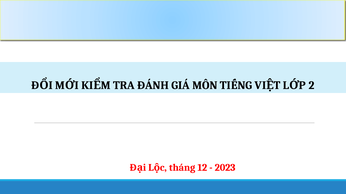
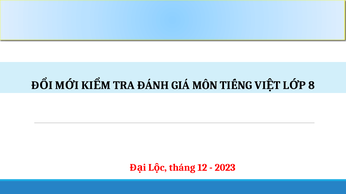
2: 2 -> 8
